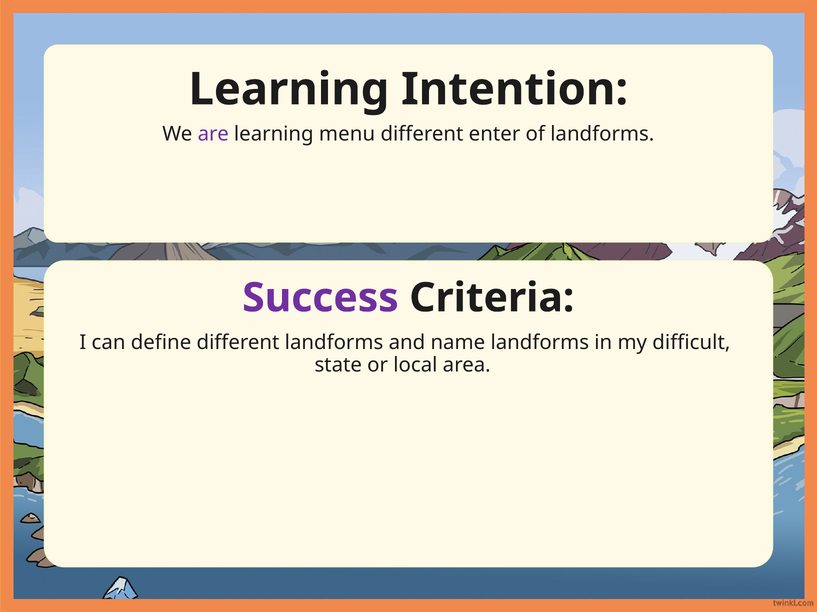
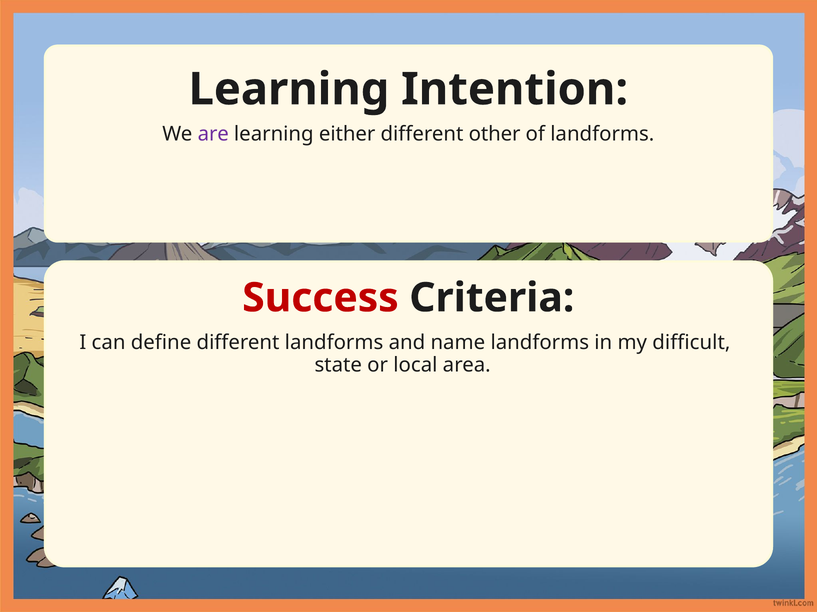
menu: menu -> either
enter: enter -> other
Success colour: purple -> red
